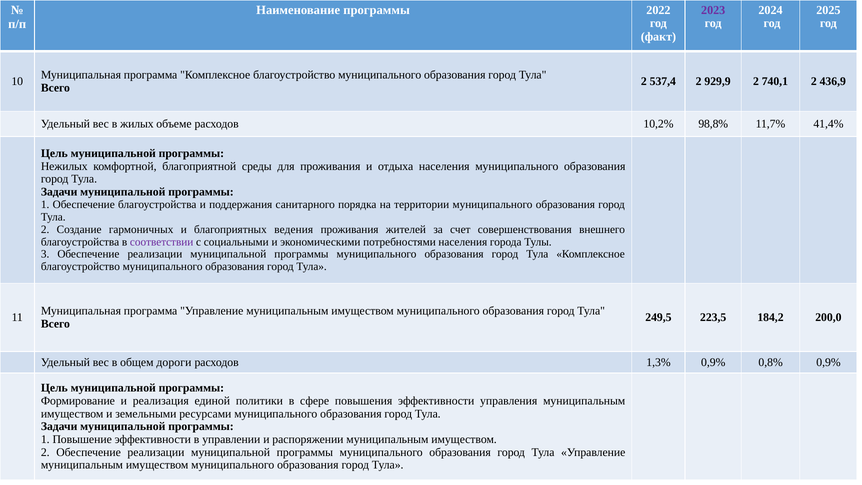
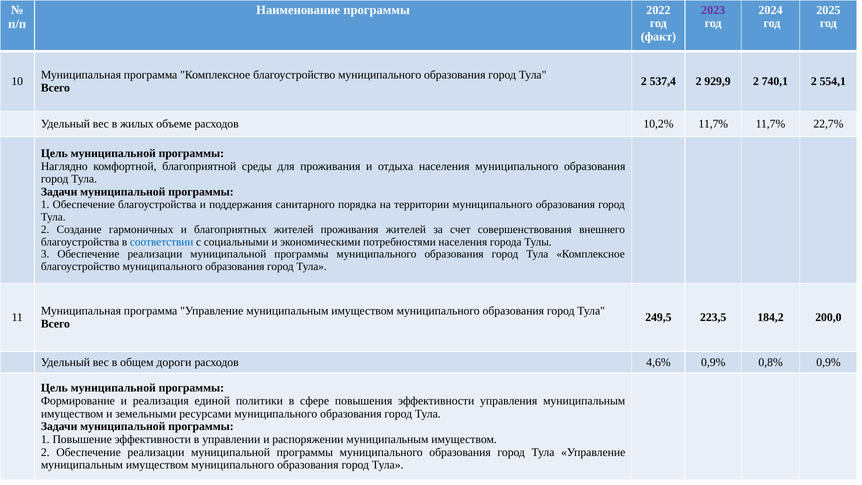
436,9: 436,9 -> 554,1
10,2% 98,8%: 98,8% -> 11,7%
41,4%: 41,4% -> 22,7%
Нежилых: Нежилых -> Наглядно
благоприятных ведения: ведения -> жителей
соответствии colour: purple -> blue
1,3%: 1,3% -> 4,6%
